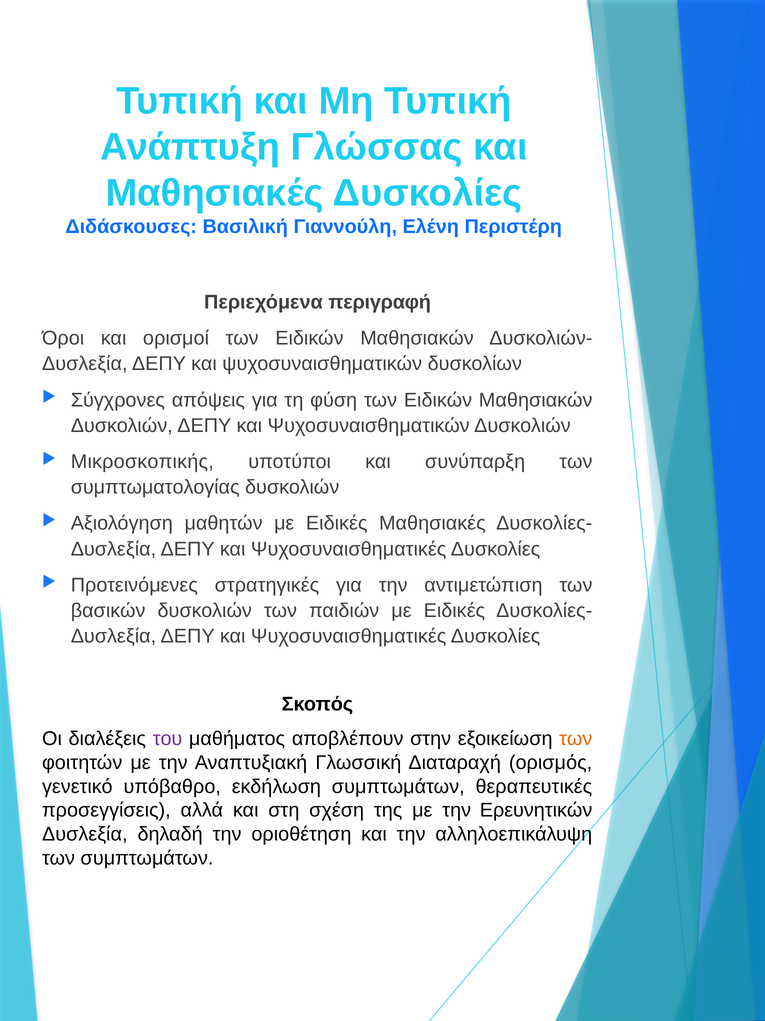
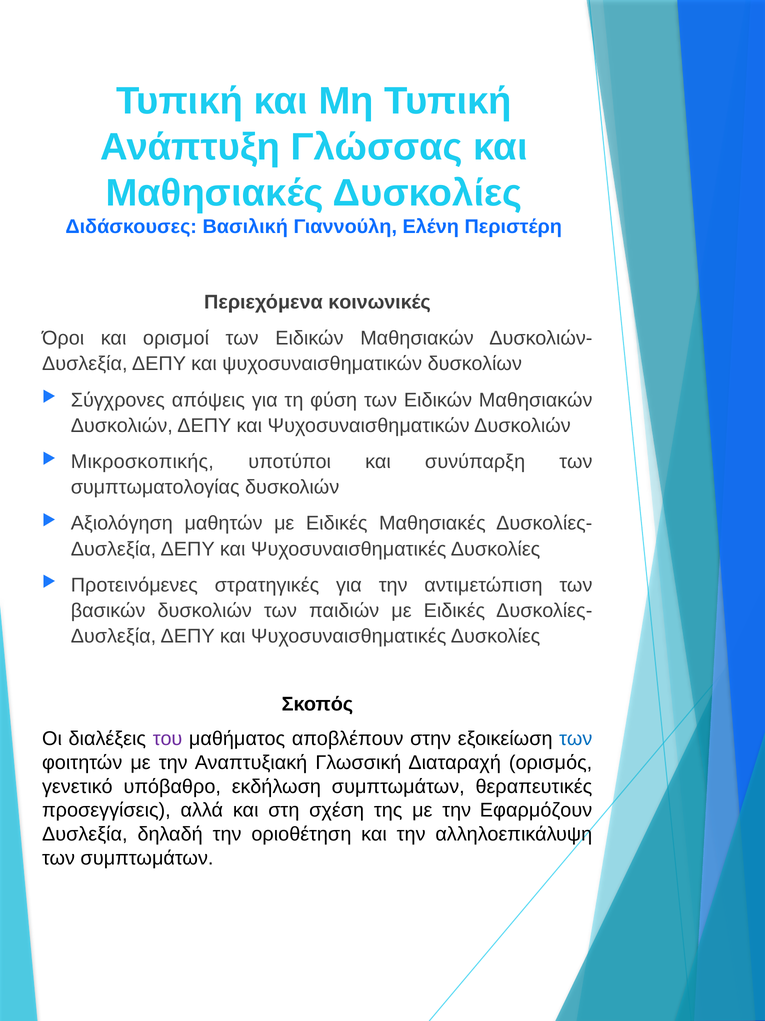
περιγραφή: περιγραφή -> κοινωνικές
των at (576, 738) colour: orange -> blue
Ερευνητικών: Ερευνητικών -> Εφαρμόζουν
